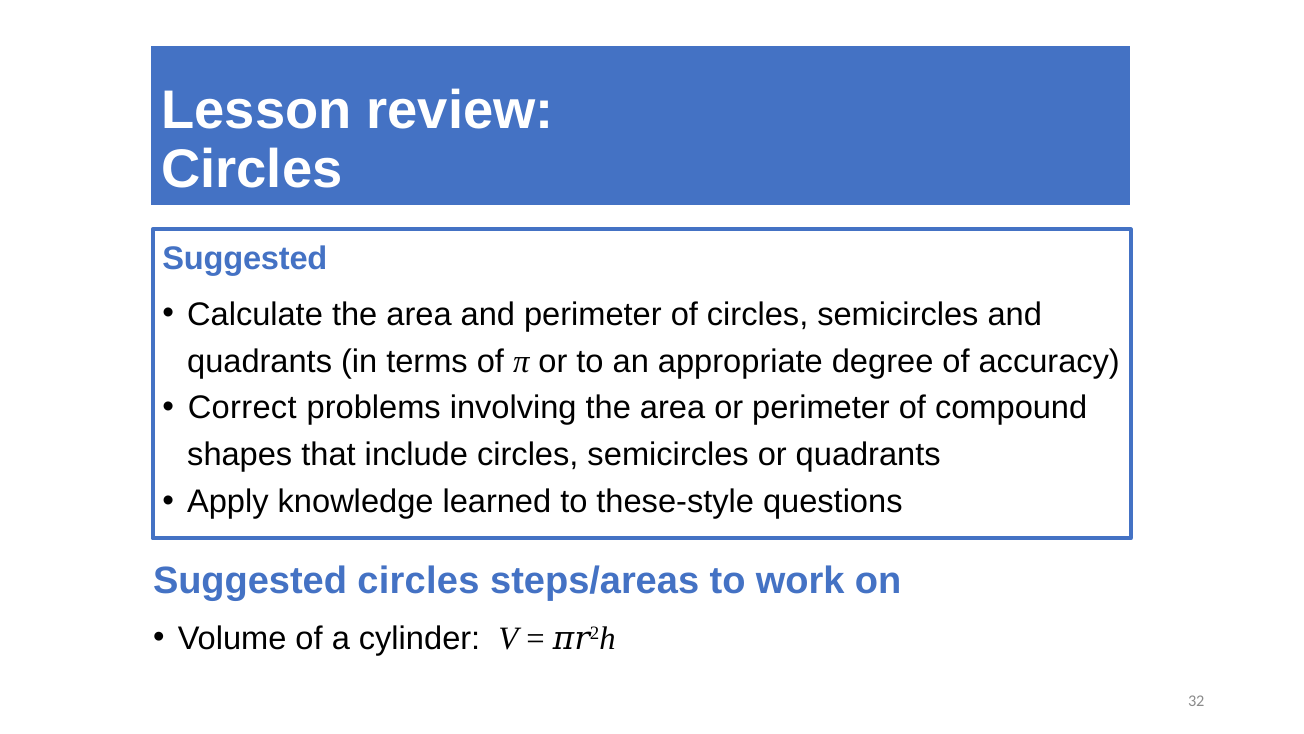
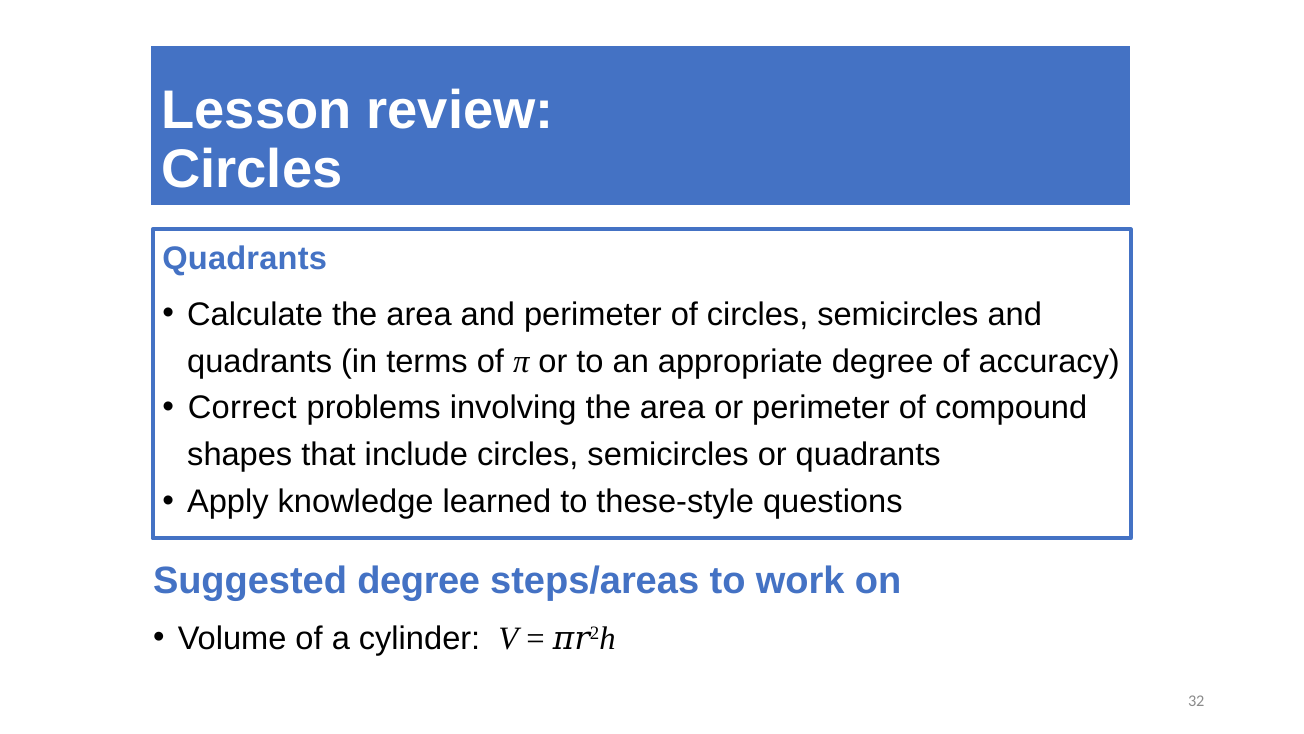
Suggested at (245, 259): Suggested -> Quadrants
Suggested circles: circles -> degree
